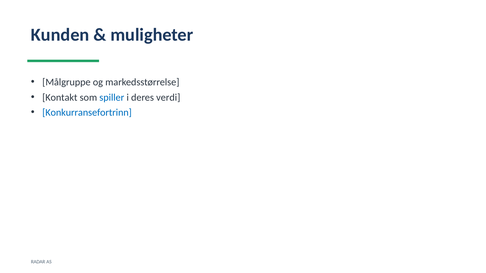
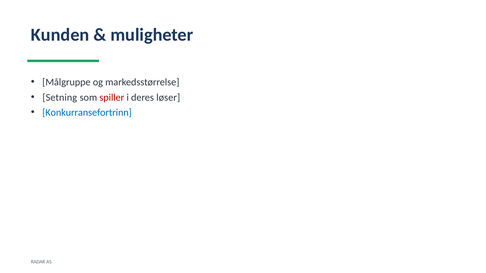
Kontakt: Kontakt -> Setning
spiller colour: blue -> red
verdi: verdi -> løser
